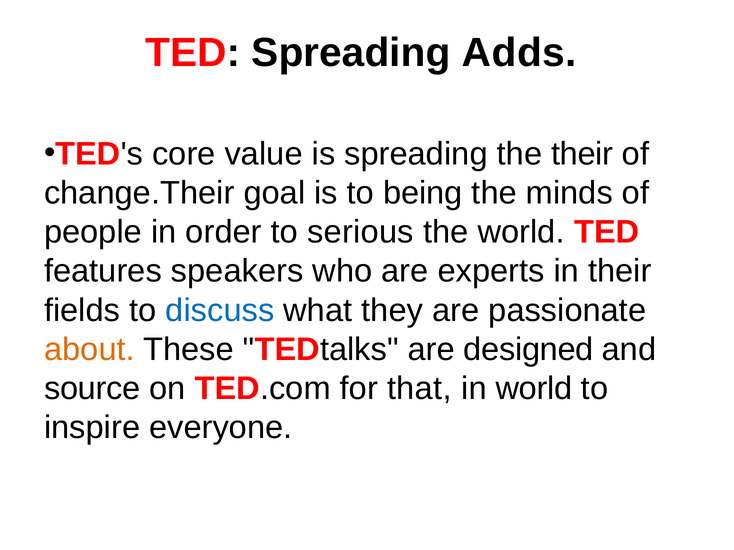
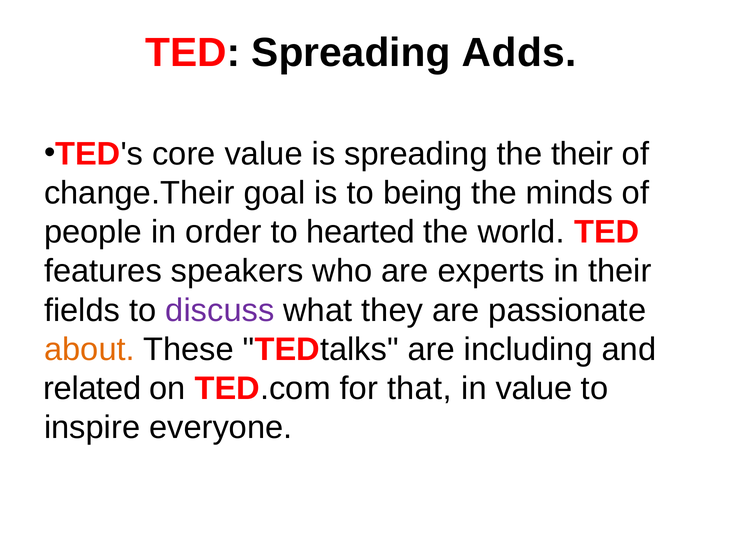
serious: serious -> hearted
discuss colour: blue -> purple
designed: designed -> including
source: source -> related
in world: world -> value
